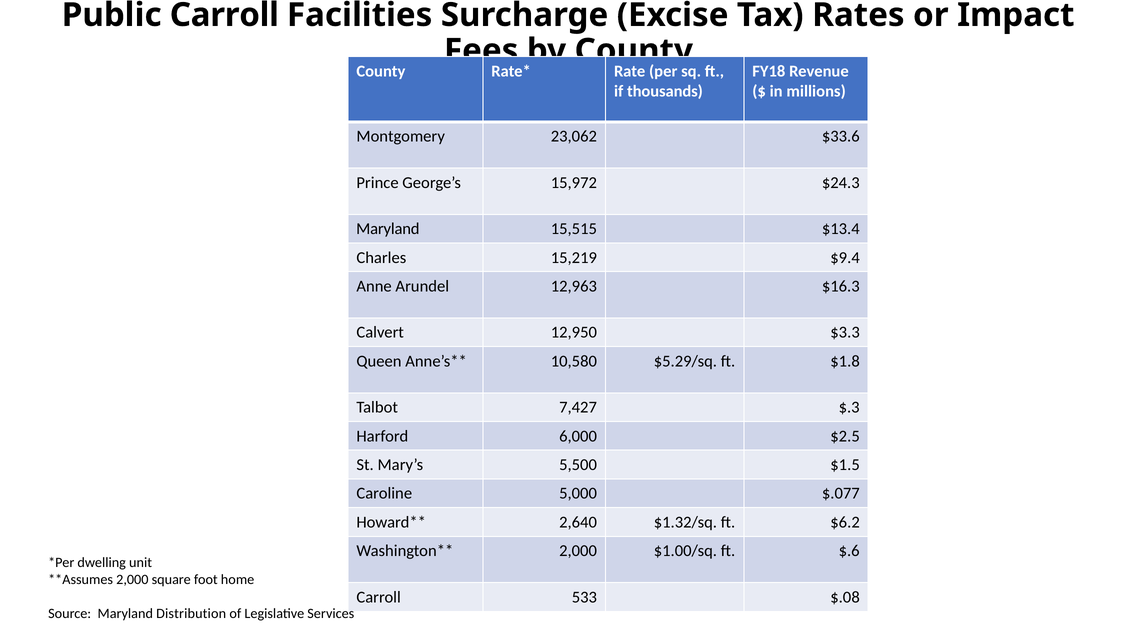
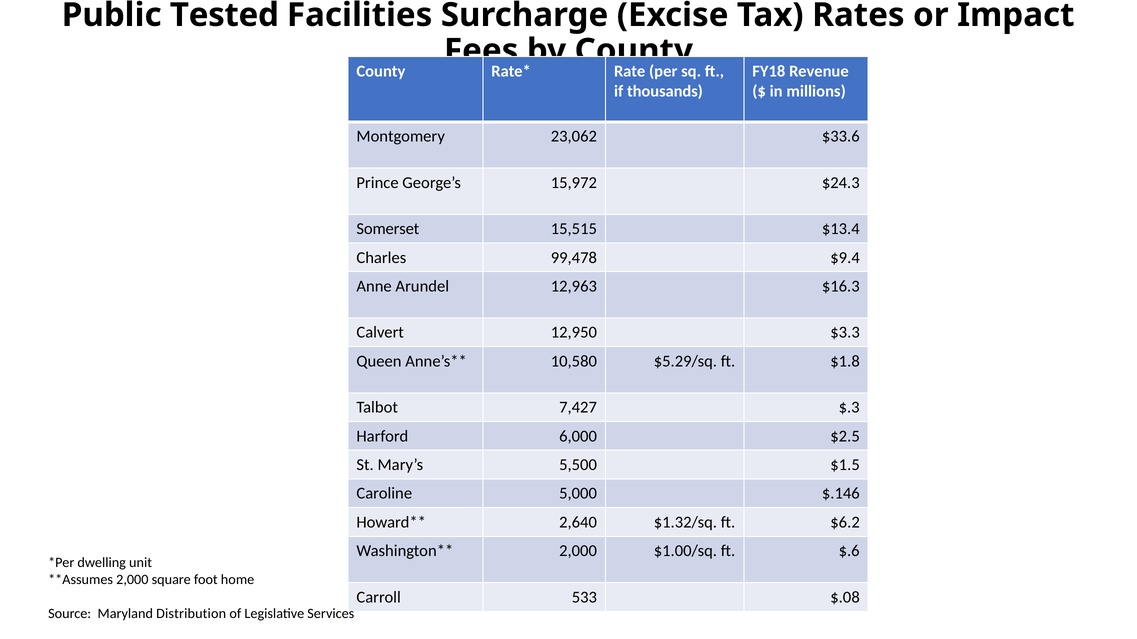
Public Carroll: Carroll -> Tested
Maryland at (388, 229): Maryland -> Somerset
15,219: 15,219 -> 99,478
$.077: $.077 -> $.146
